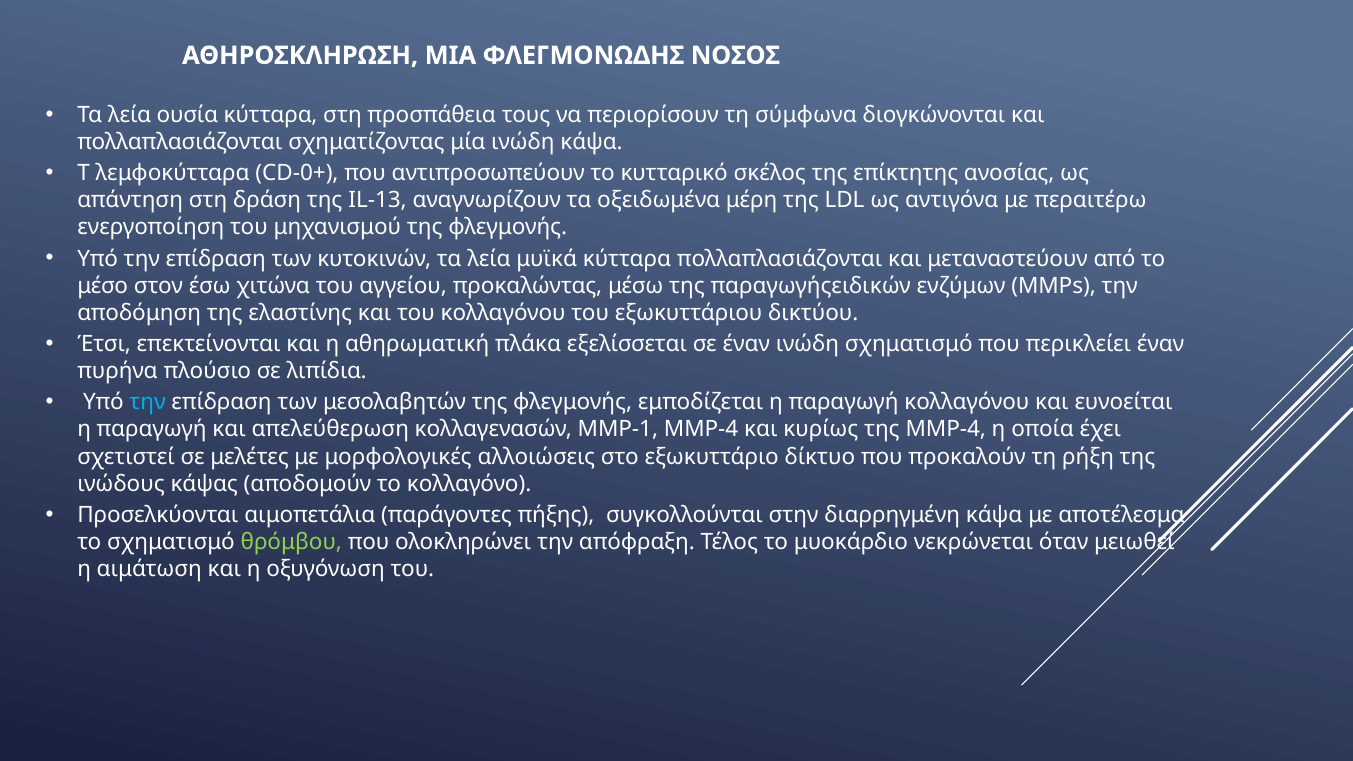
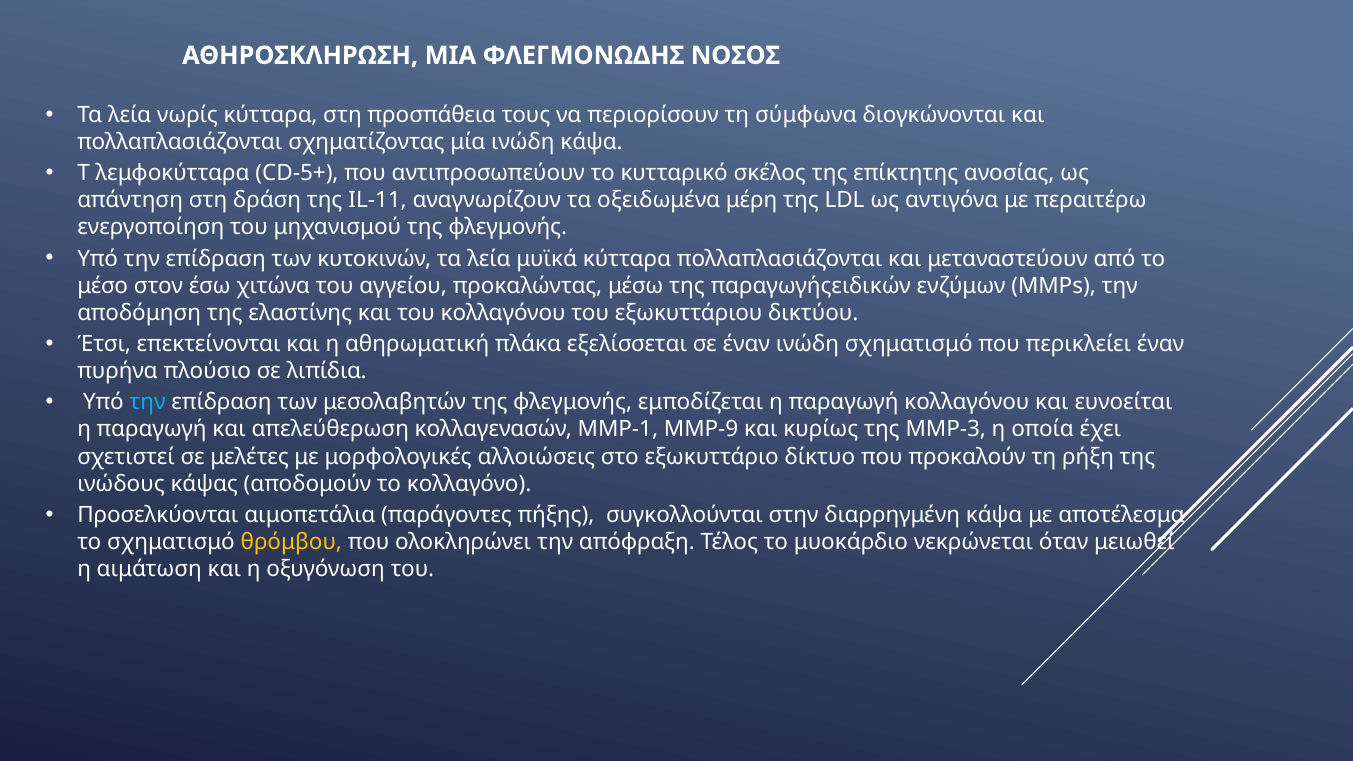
ουσία: ουσία -> νωρίς
CD-0+: CD-0+ -> CD-5+
IL-13: IL-13 -> IL-11
MMP-1 MMP-4: MMP-4 -> MMP-9
της MMP-4: MMP-4 -> MMP-3
θρόμβου colour: light green -> yellow
